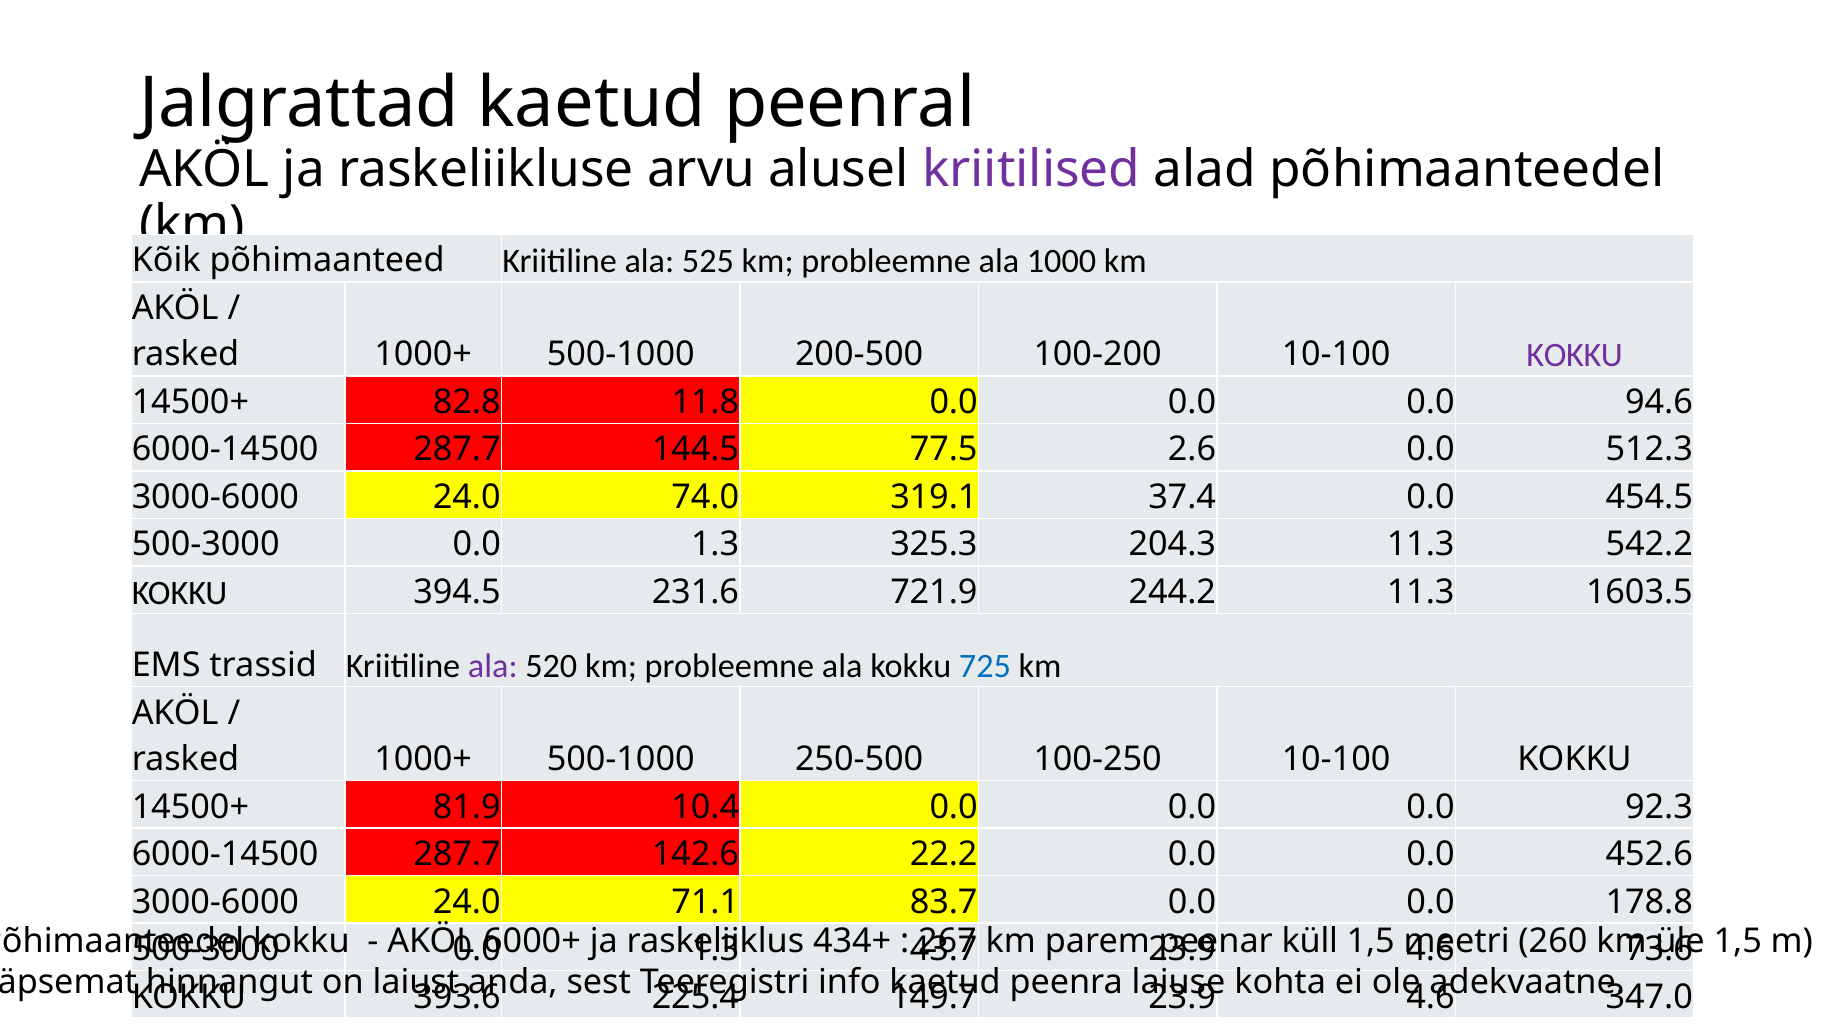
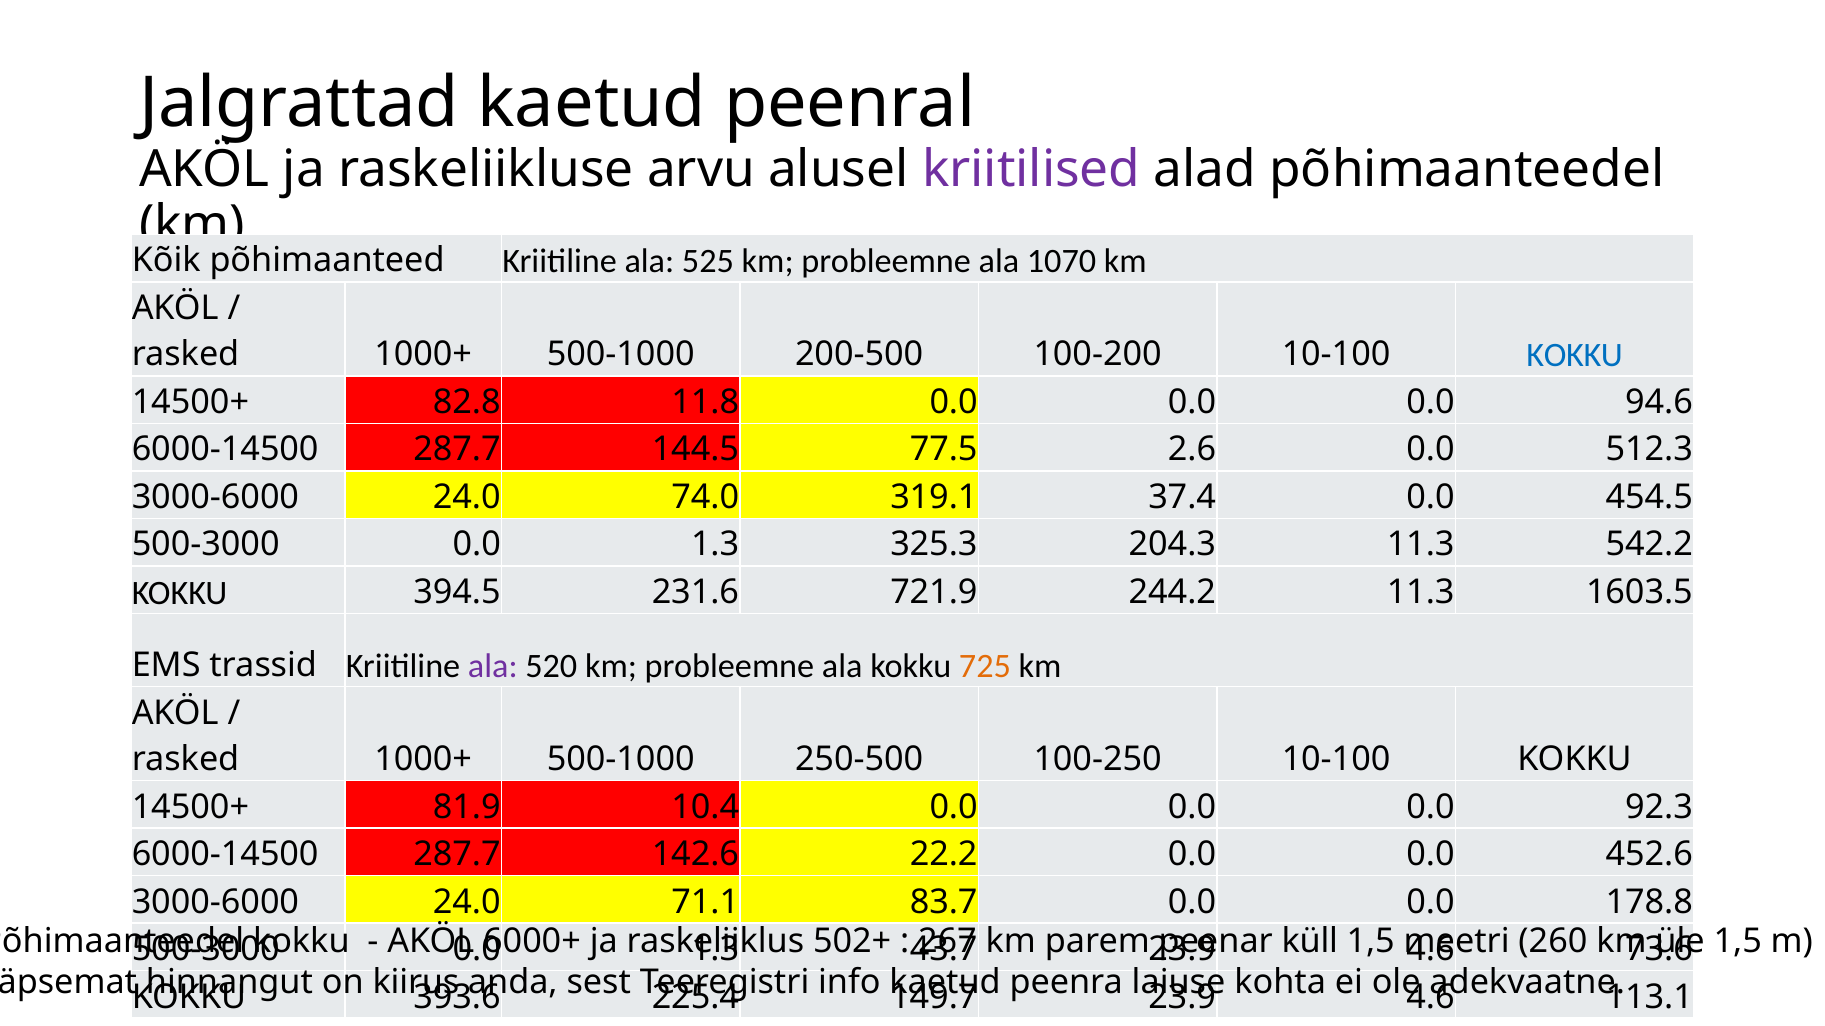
1000: 1000 -> 1070
KOKKU at (1575, 356) colour: purple -> blue
725 colour: blue -> orange
434+: 434+ -> 502+
laiust: laiust -> kiirus
347.0: 347.0 -> 113.1
